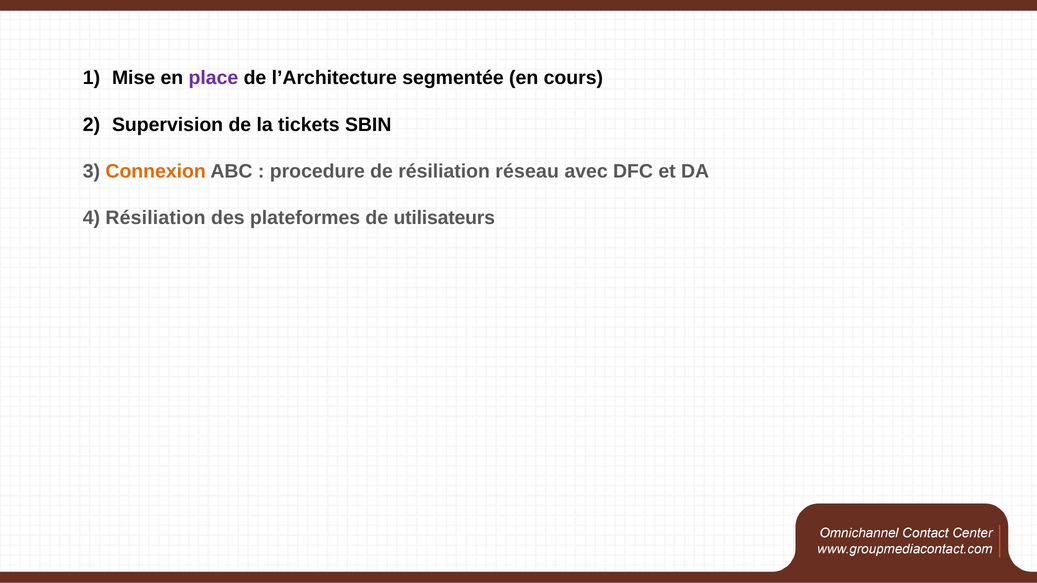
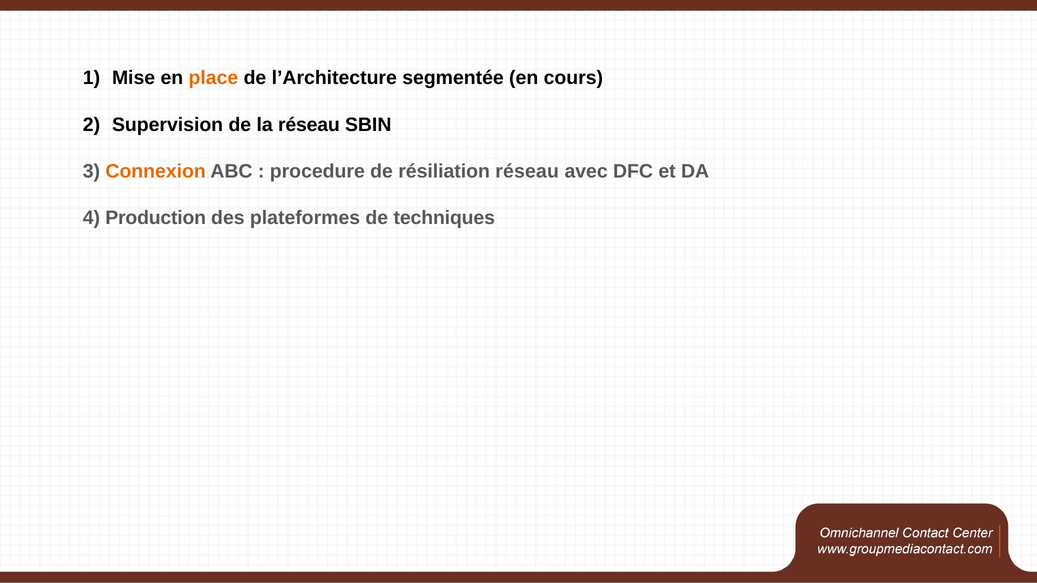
place colour: purple -> orange
la tickets: tickets -> réseau
4 Résiliation: Résiliation -> Production
utilisateurs: utilisateurs -> techniques
